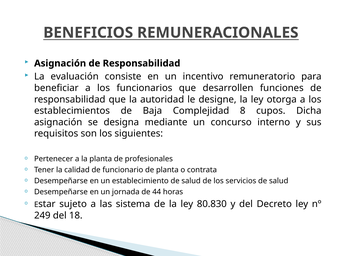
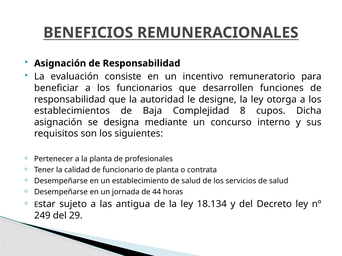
sistema: sistema -> antigua
80.830: 80.830 -> 18.134
18: 18 -> 29
